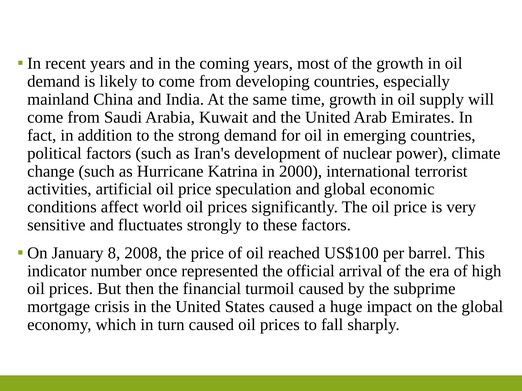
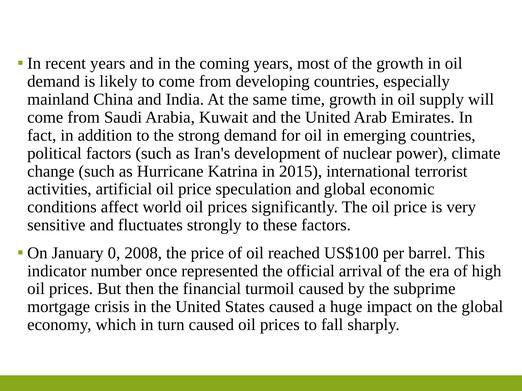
2000: 2000 -> 2015
8: 8 -> 0
